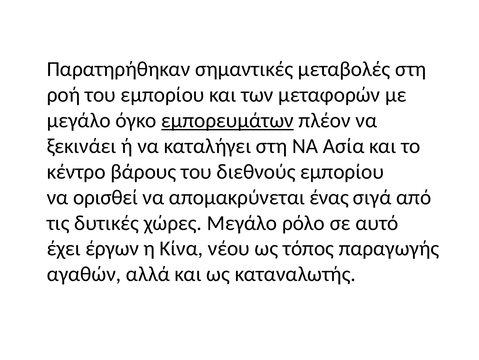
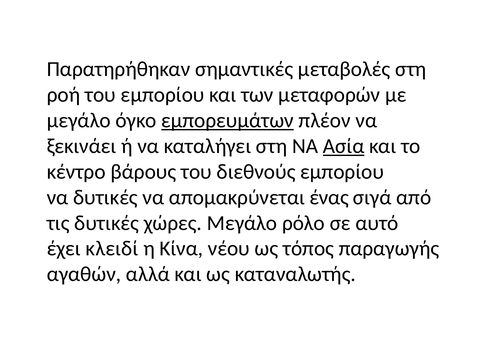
Ασία underline: none -> present
να ορισθεί: ορισθεί -> δυτικές
έργων: έργων -> κλειδί
